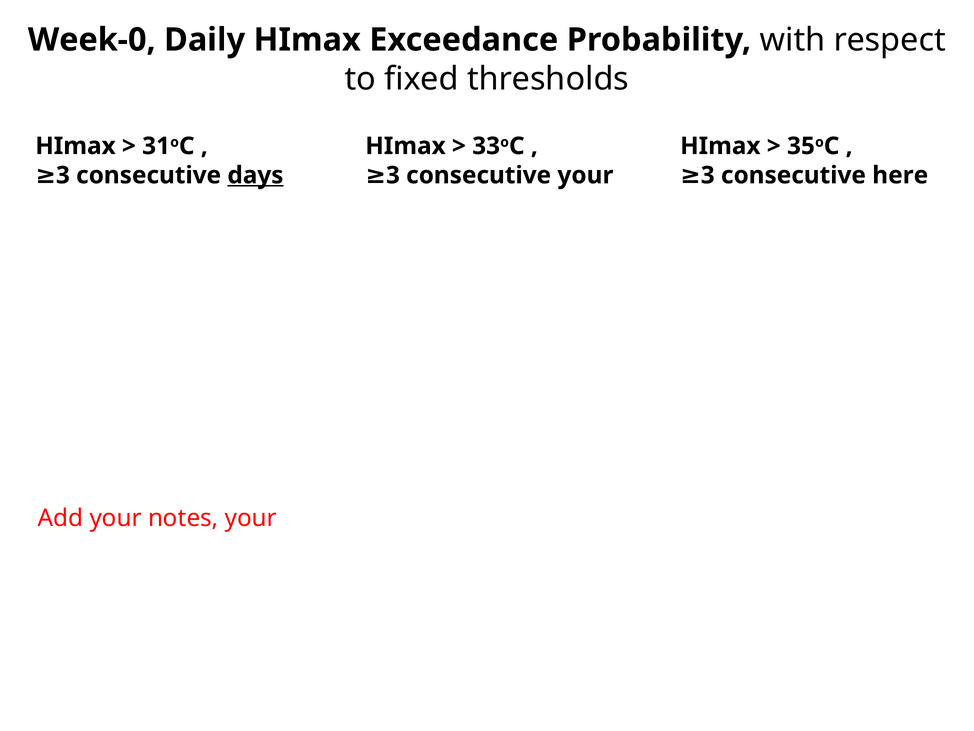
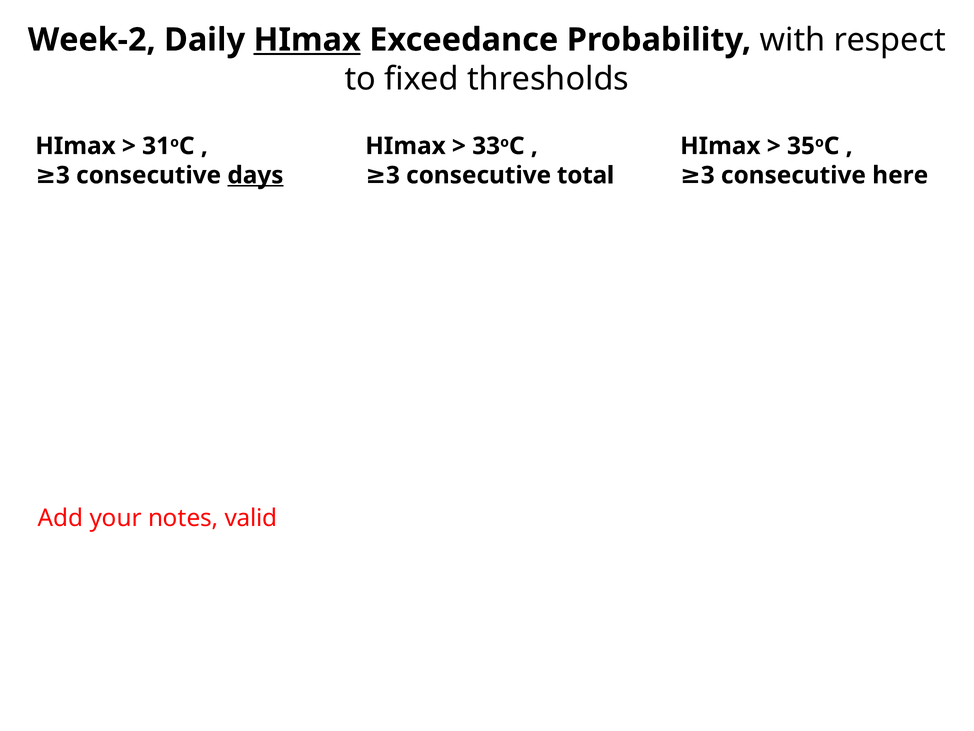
Week-0: Week-0 -> Week-2
HImax at (307, 40) underline: none -> present
consecutive your: your -> total
notes your: your -> valid
